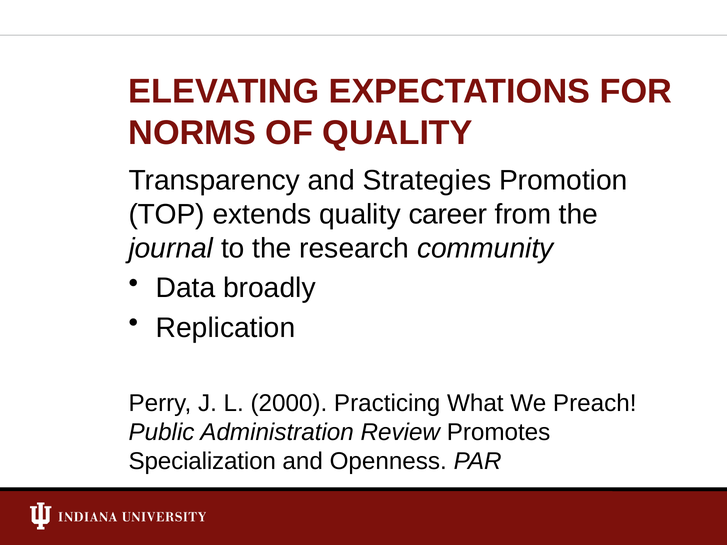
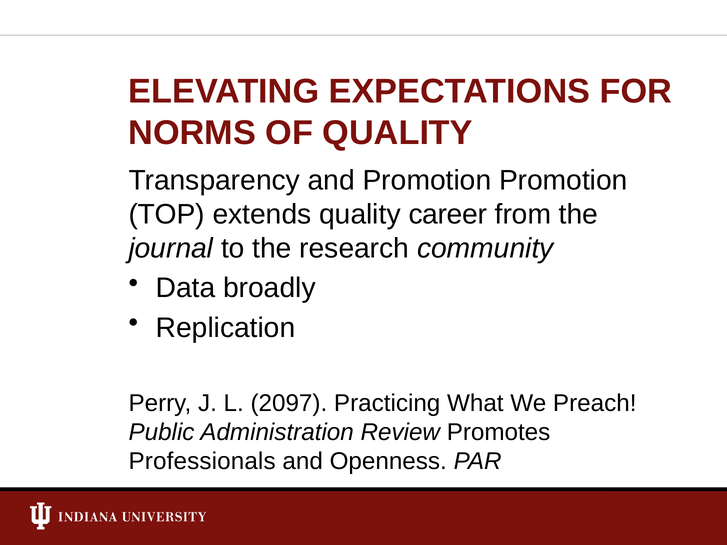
and Strategies: Strategies -> Promotion
2000: 2000 -> 2097
Specialization: Specialization -> Professionals
